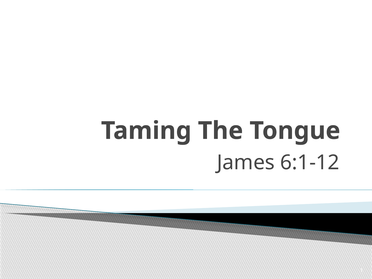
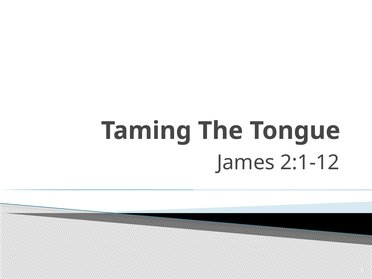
6:1-12: 6:1-12 -> 2:1-12
